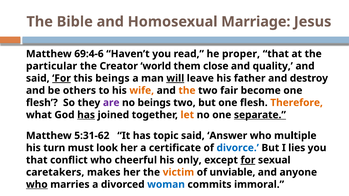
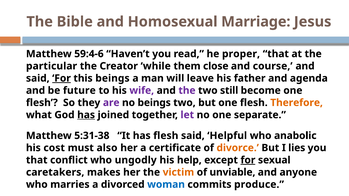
69:4-6: 69:4-6 -> 59:4-6
world: world -> while
quality: quality -> course
will underline: present -> none
destroy: destroy -> agenda
others: others -> future
wife colour: orange -> purple
the at (187, 91) colour: orange -> purple
fair: fair -> still
let colour: orange -> purple
separate underline: present -> none
5:31-62: 5:31-62 -> 5:31-38
has topic: topic -> flesh
Answer: Answer -> Helpful
multiple: multiple -> anabolic
turn: turn -> cost
look: look -> also
divorce colour: blue -> orange
cheerful: cheerful -> ungodly
only: only -> help
who at (37, 185) underline: present -> none
immoral: immoral -> produce
